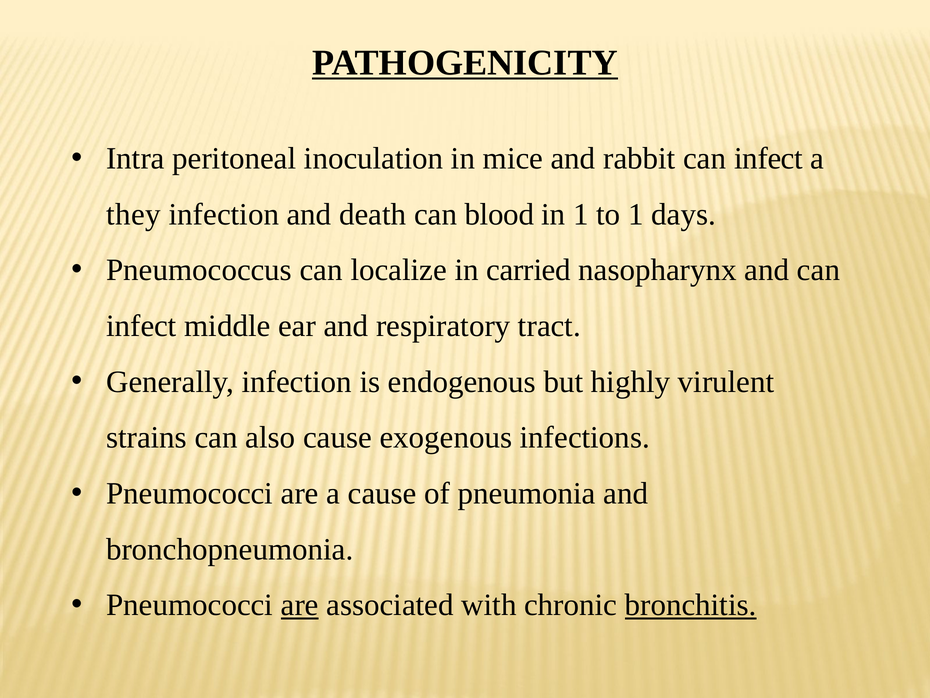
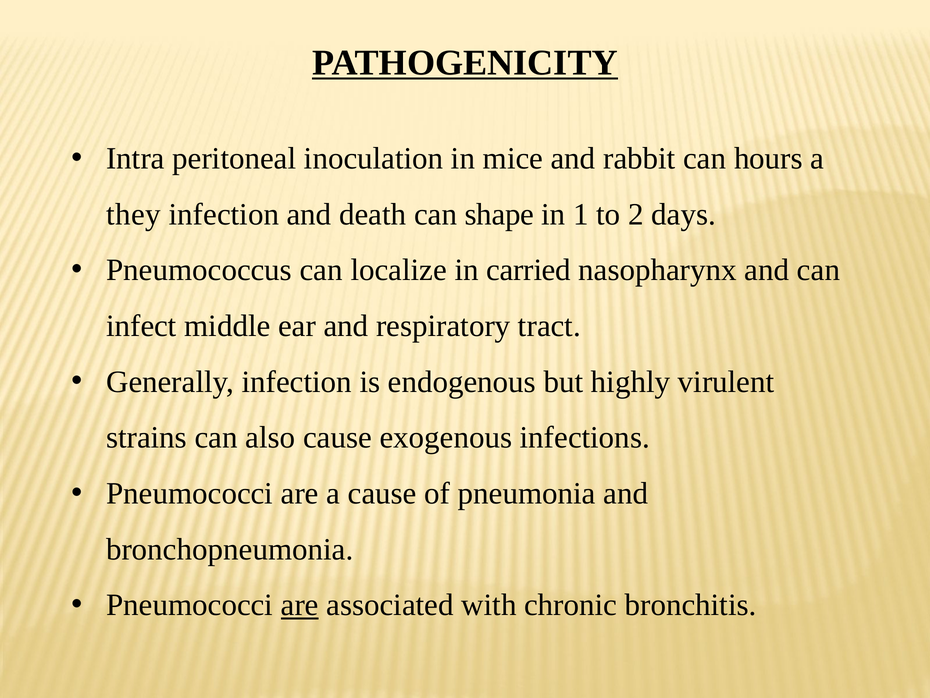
rabbit can infect: infect -> hours
blood: blood -> shape
to 1: 1 -> 2
bronchitis underline: present -> none
